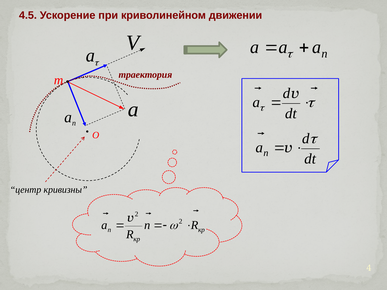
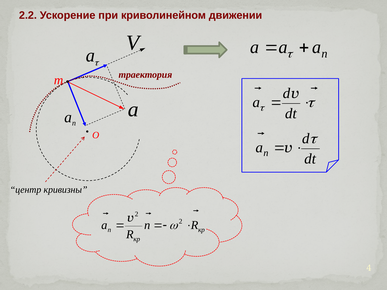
4.5: 4.5 -> 2.2
